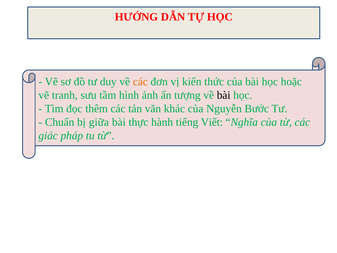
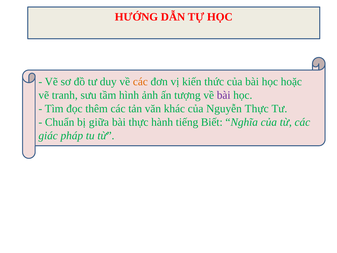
bài at (224, 95) colour: black -> purple
Nguyễn Bước: Bước -> Thực
Viết: Viết -> Biết
